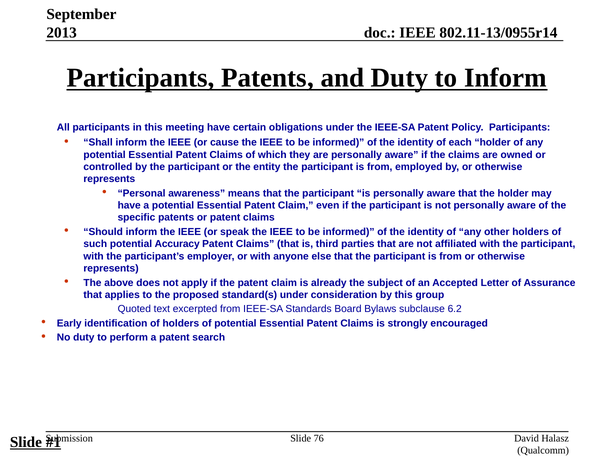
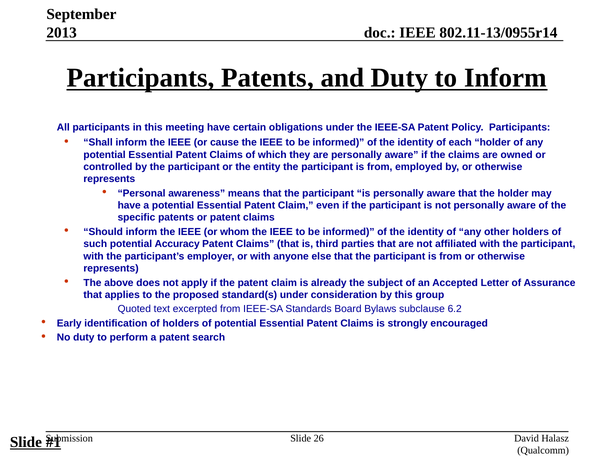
speak: speak -> whom
76: 76 -> 26
